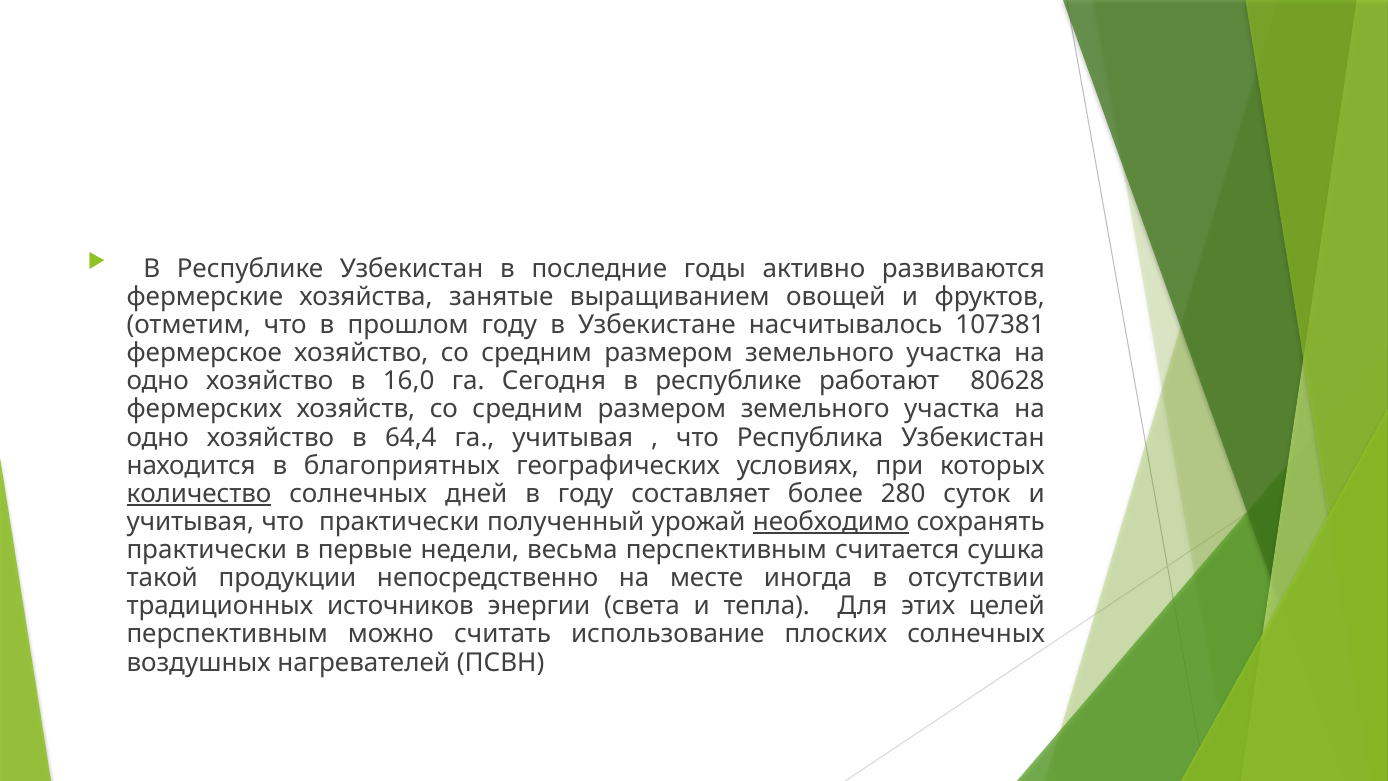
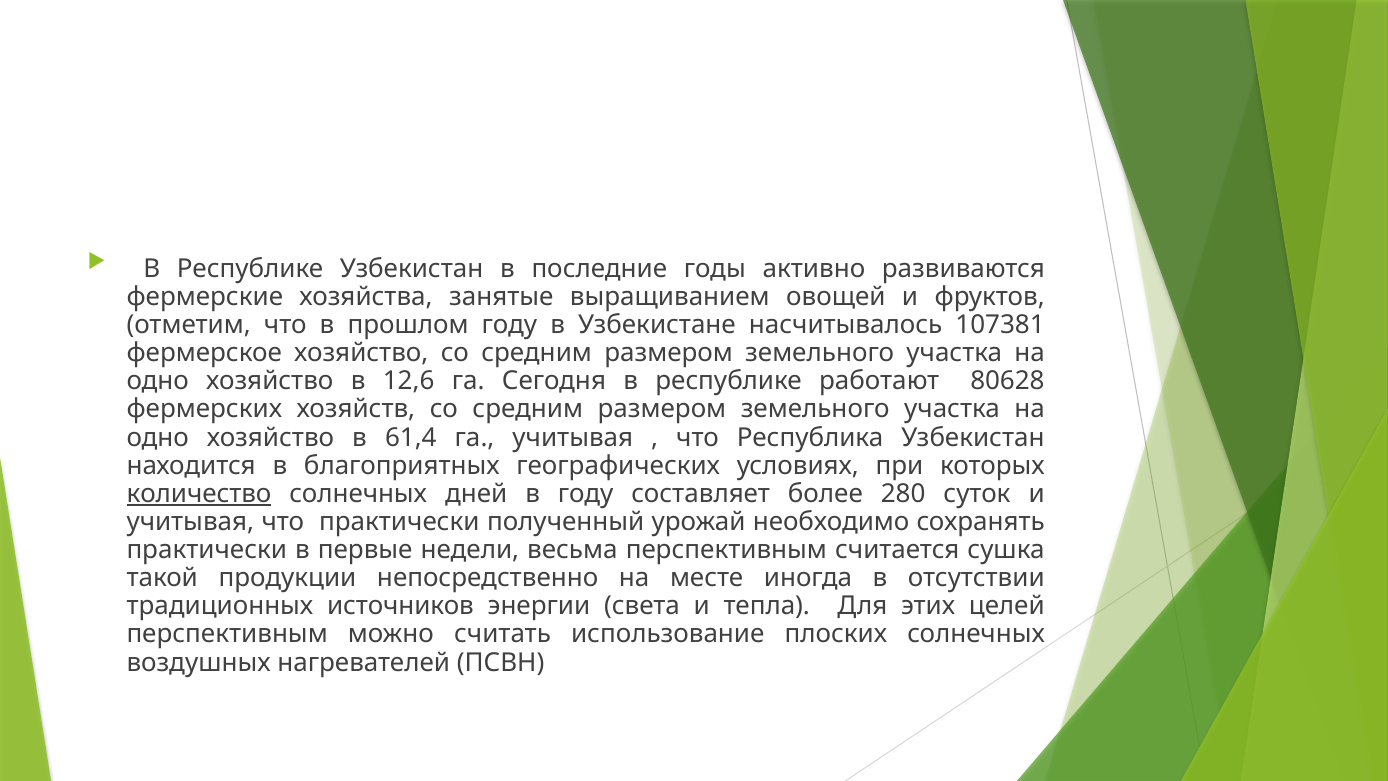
16,0: 16,0 -> 12,6
64,4: 64,4 -> 61,4
необходимо underline: present -> none
